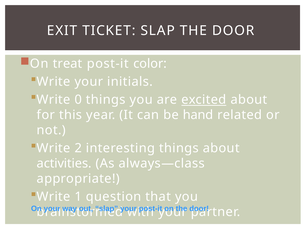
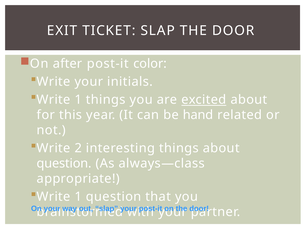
treat: treat -> after
0 at (78, 99): 0 -> 1
activities at (64, 163): activities -> question
